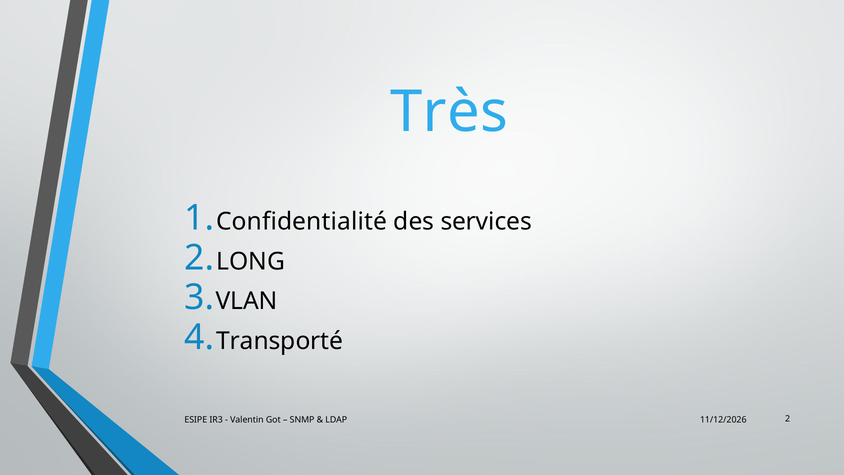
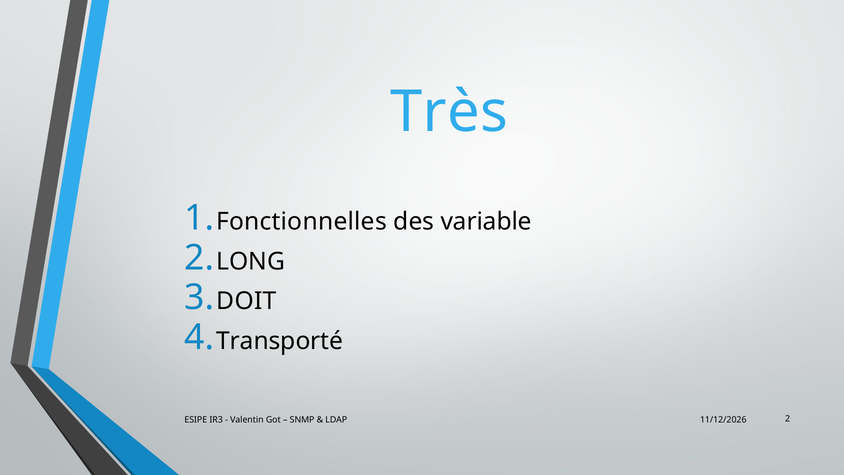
Confidentialité: Confidentialité -> Fonctionnelles
services: services -> variable
VLAN: VLAN -> DOIT
